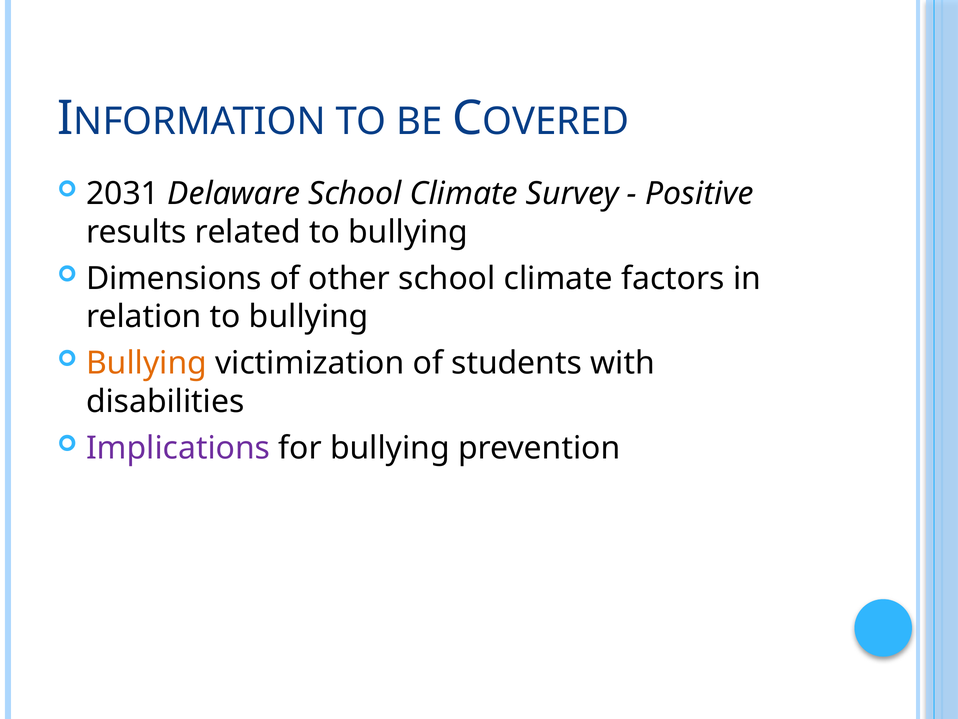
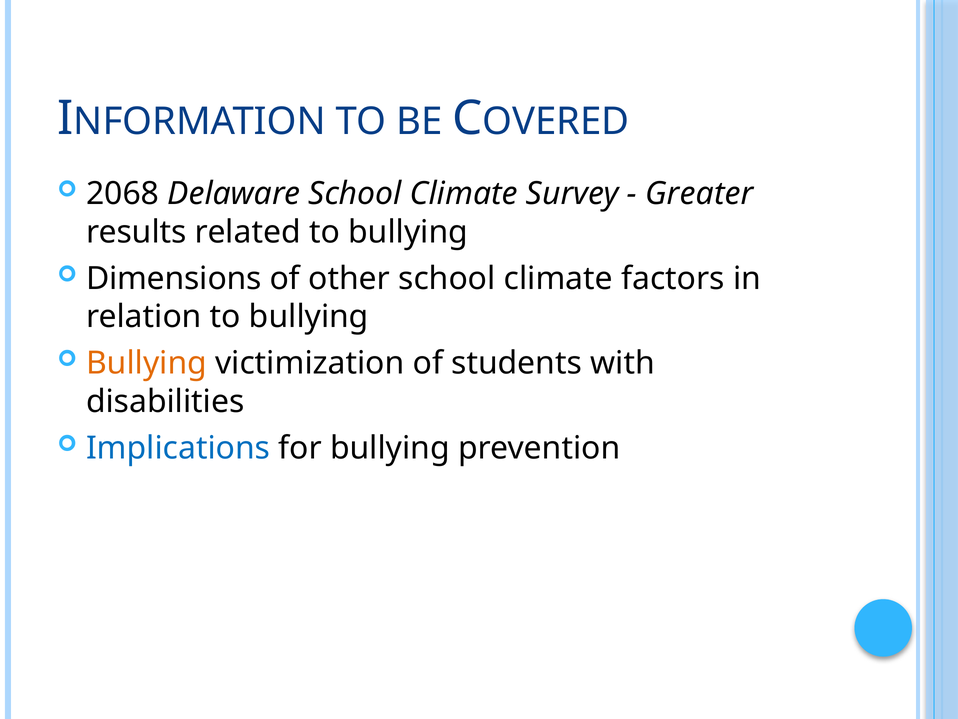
2031: 2031 -> 2068
Positive: Positive -> Greater
Implications colour: purple -> blue
